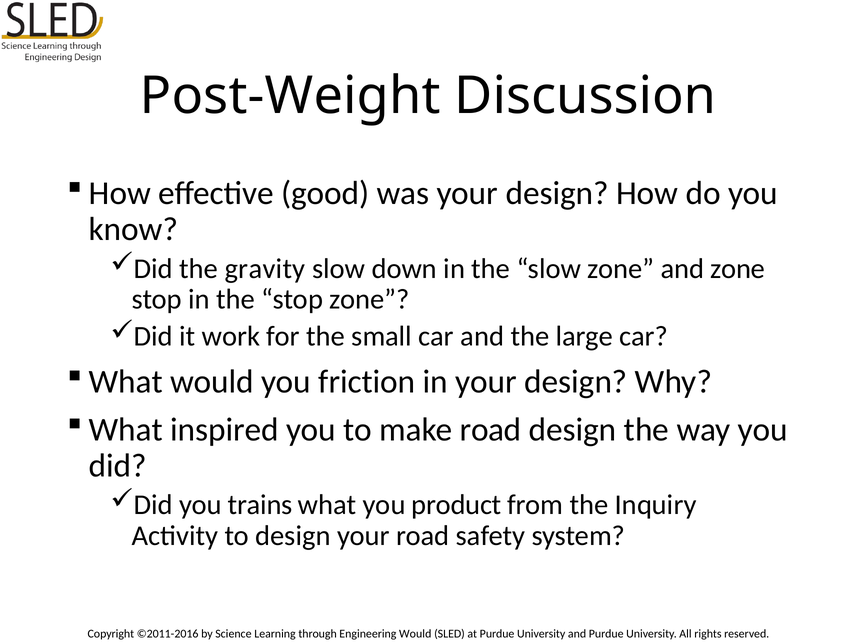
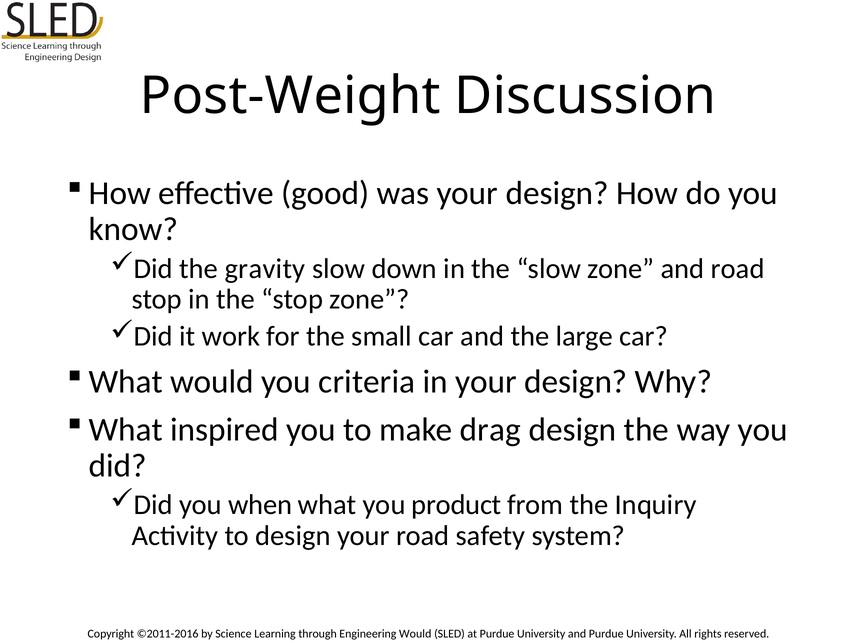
and zone: zone -> road
friction: friction -> criteria
make road: road -> drag
trains: trains -> when
